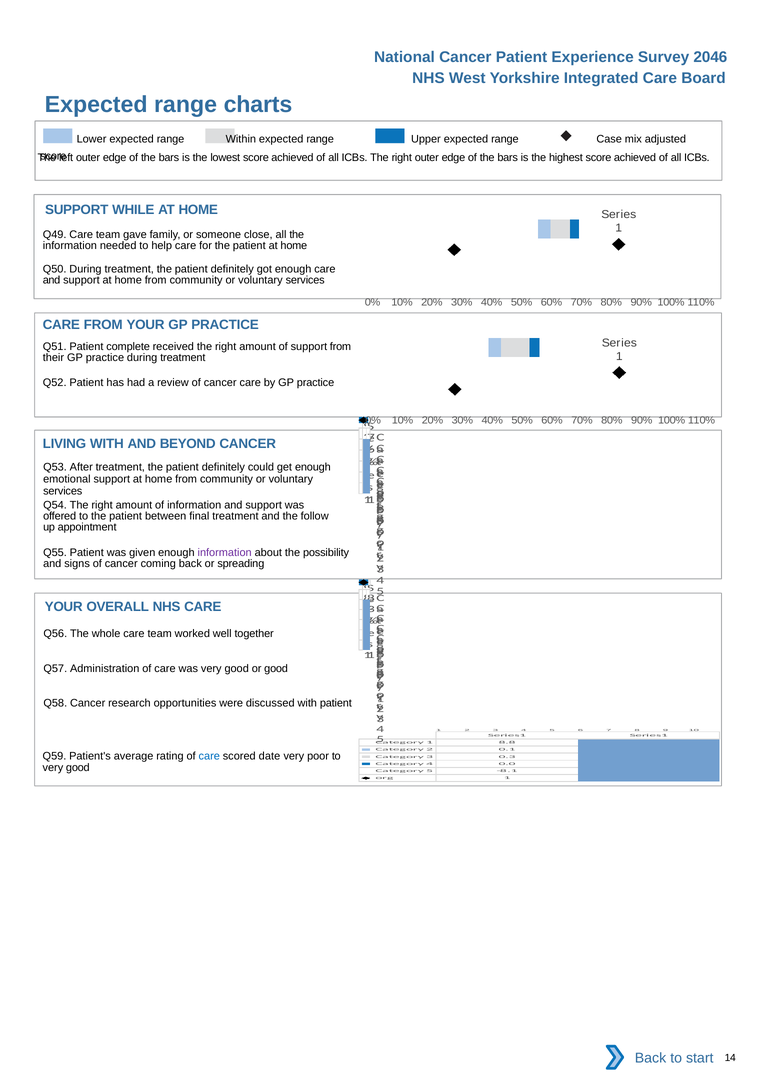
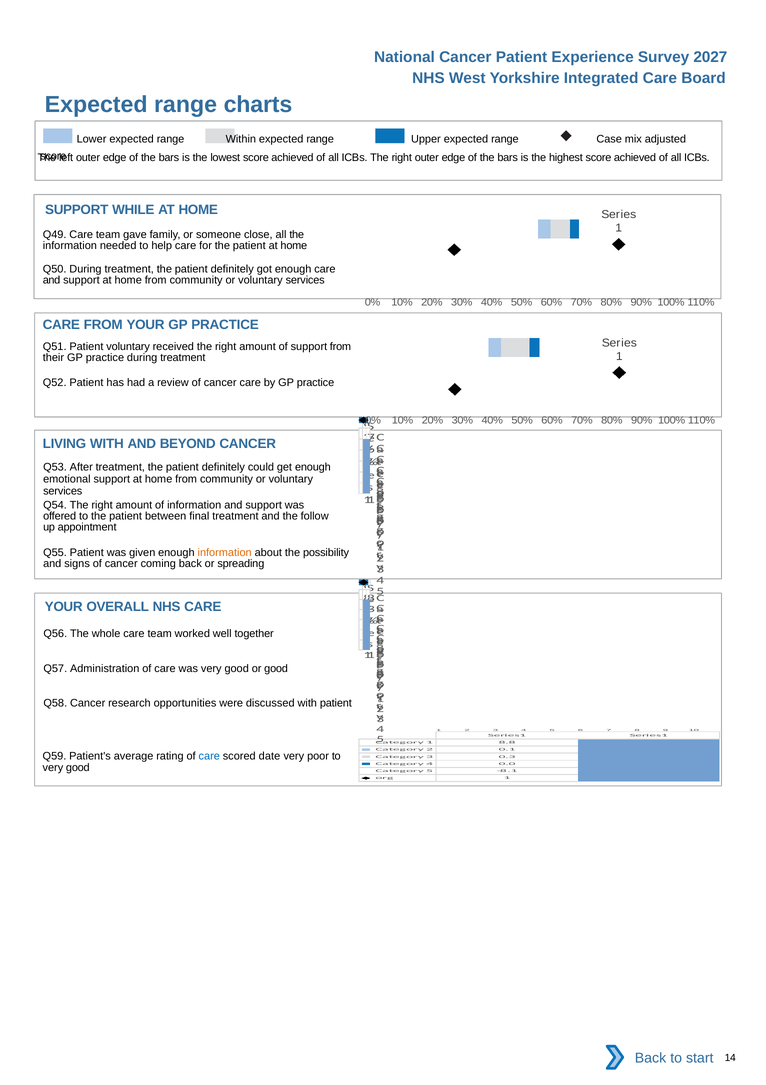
2046: 2046 -> 2027
Patient complete: complete -> voluntary
information at (225, 552) colour: purple -> orange
